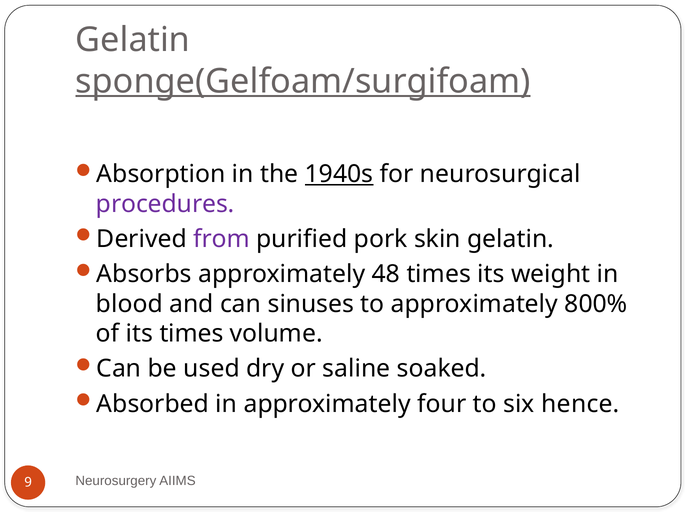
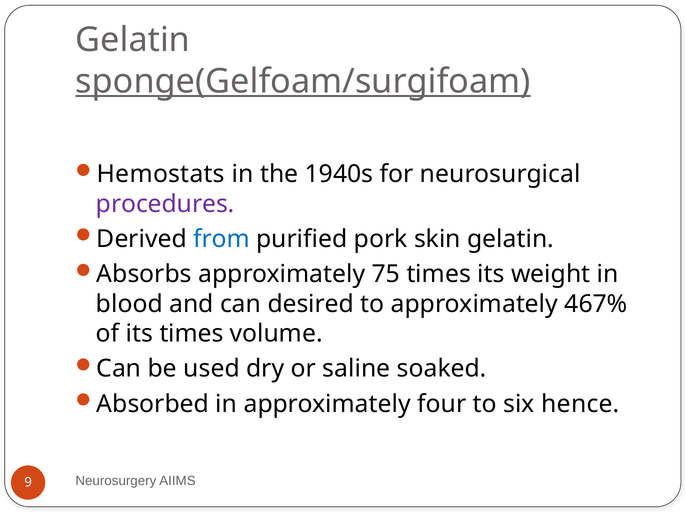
Absorption: Absorption -> Hemostats
1940s underline: present -> none
from colour: purple -> blue
48: 48 -> 75
sinuses: sinuses -> desired
800%: 800% -> 467%
